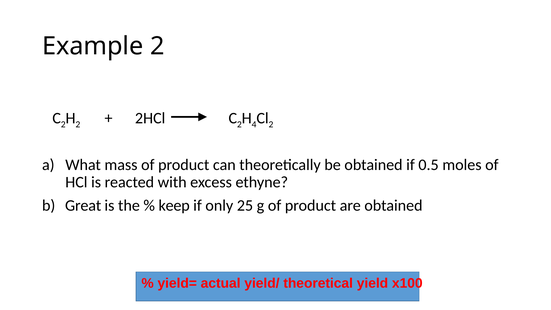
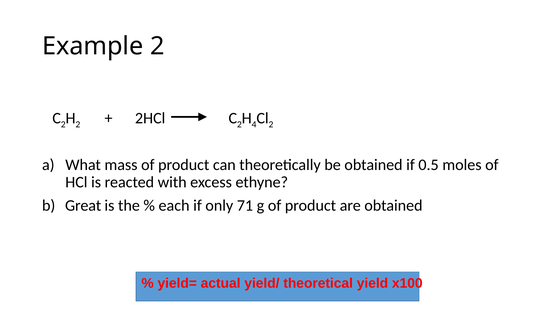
keep: keep -> each
25: 25 -> 71
